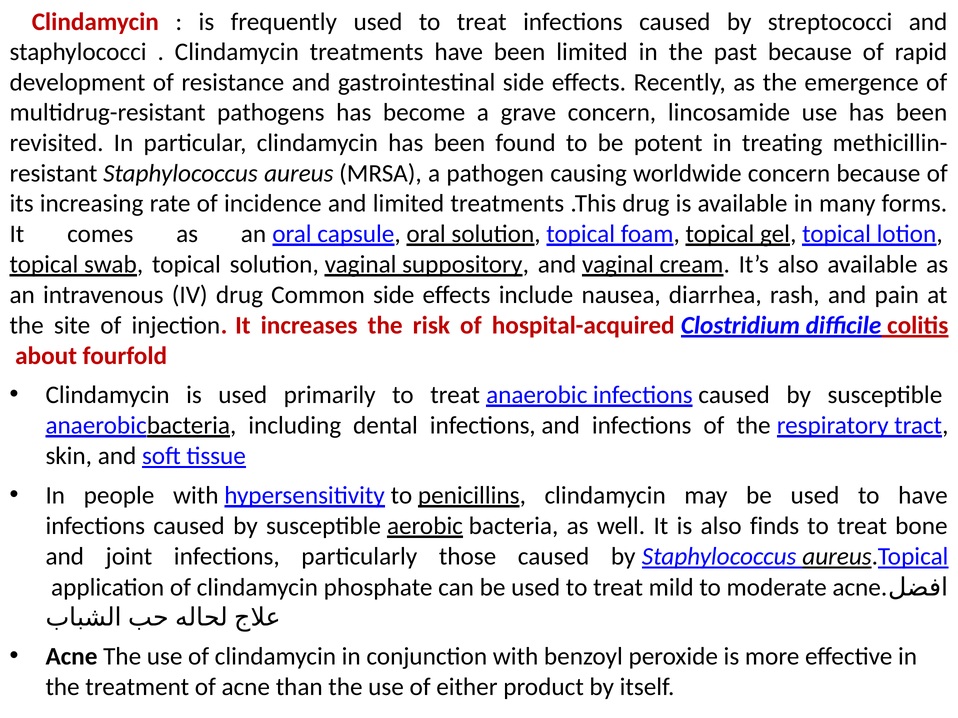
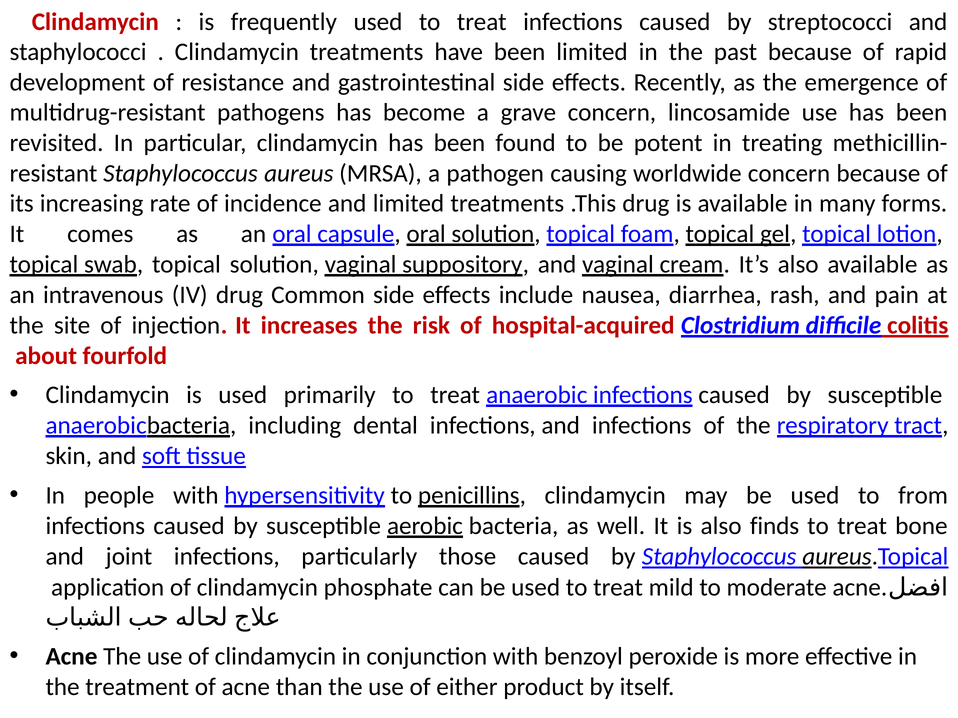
to have: have -> from
